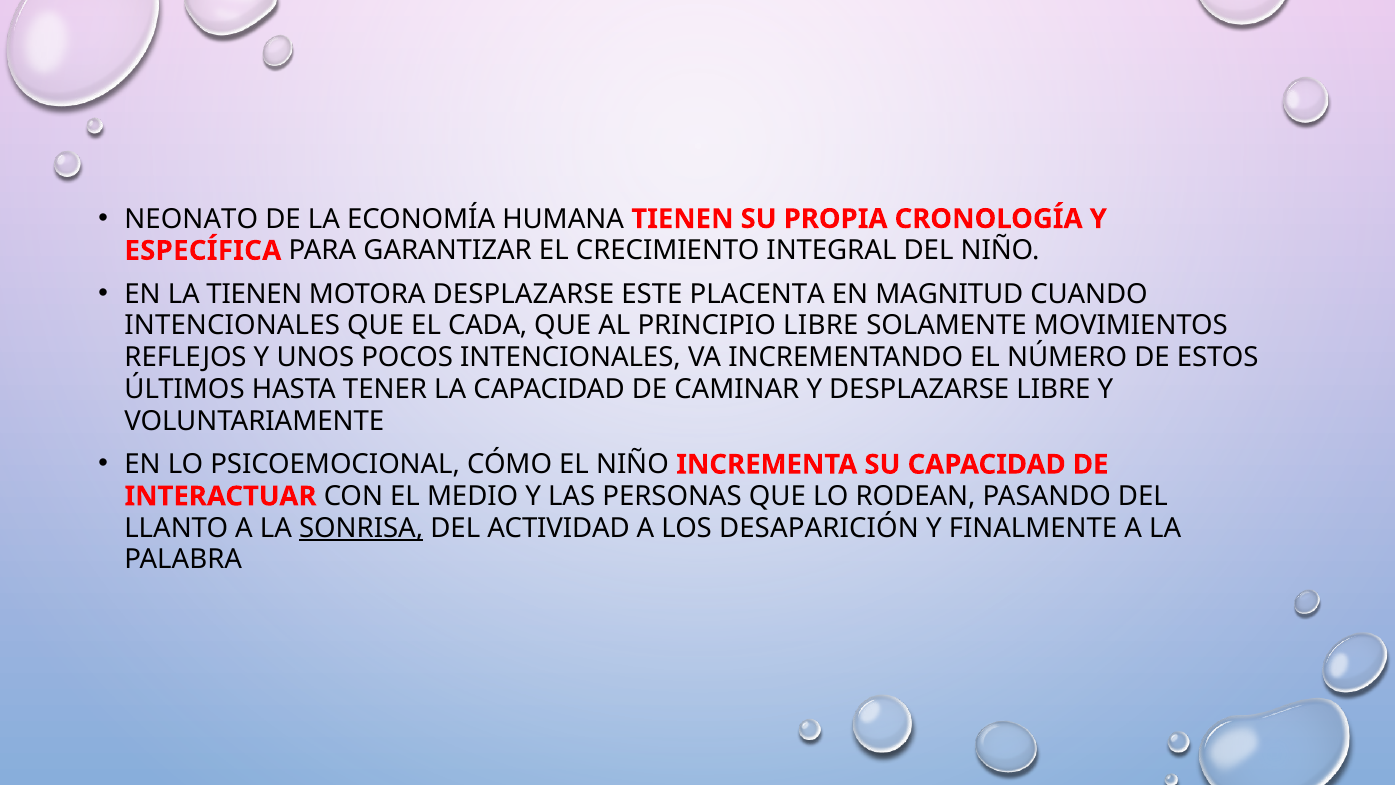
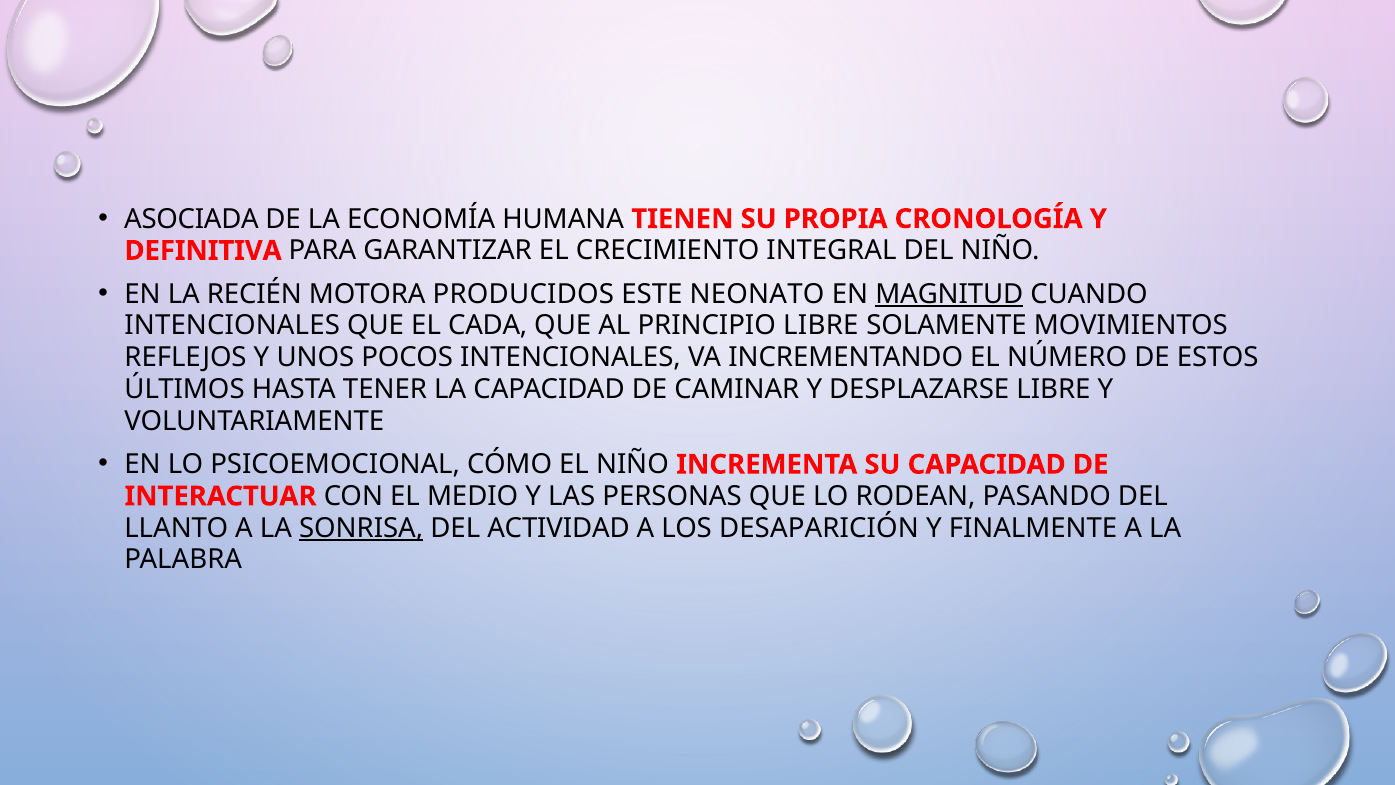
NEONATO: NEONATO -> ASOCIADA
ESPECÍFICA: ESPECÍFICA -> DEFINITIVA
LA TIENEN: TIENEN -> RECIÉN
MOTORA DESPLAZARSE: DESPLAZARSE -> PRODUCIDOS
PLACENTA: PLACENTA -> NEONATO
MAGNITUD underline: none -> present
